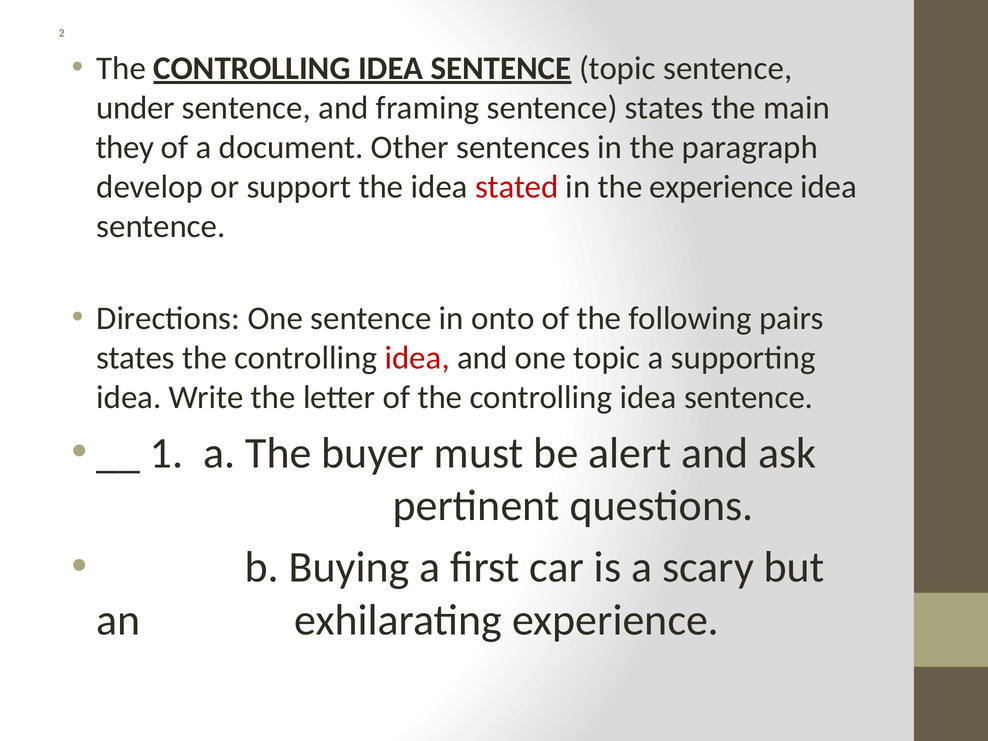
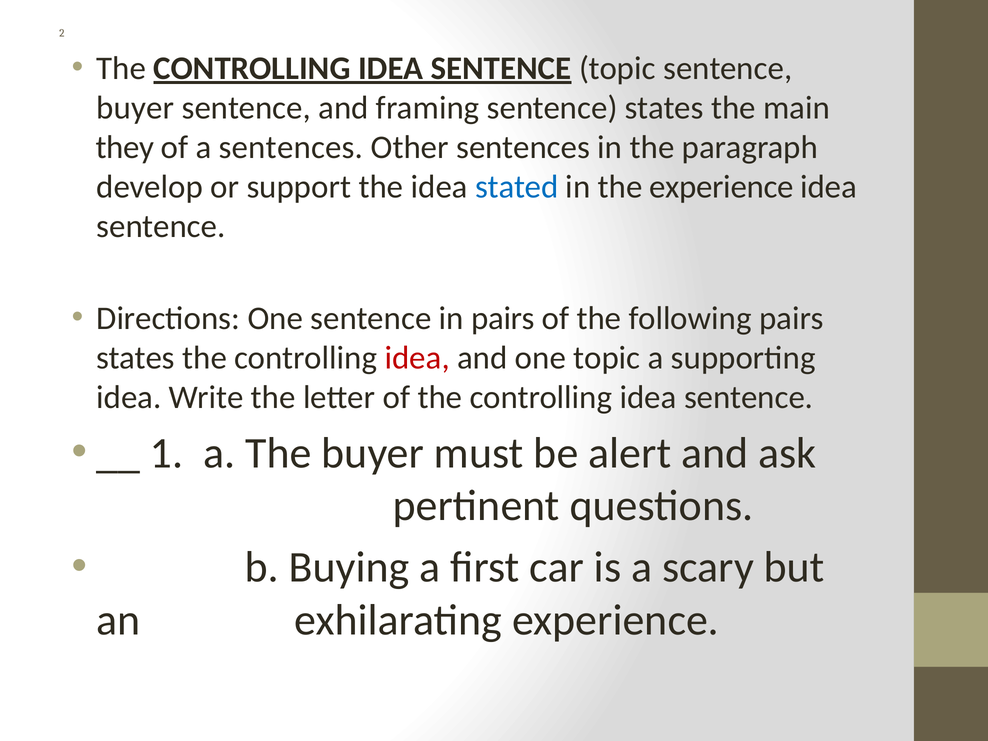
under at (135, 108): under -> buyer
a document: document -> sentences
stated colour: red -> blue
in onto: onto -> pairs
